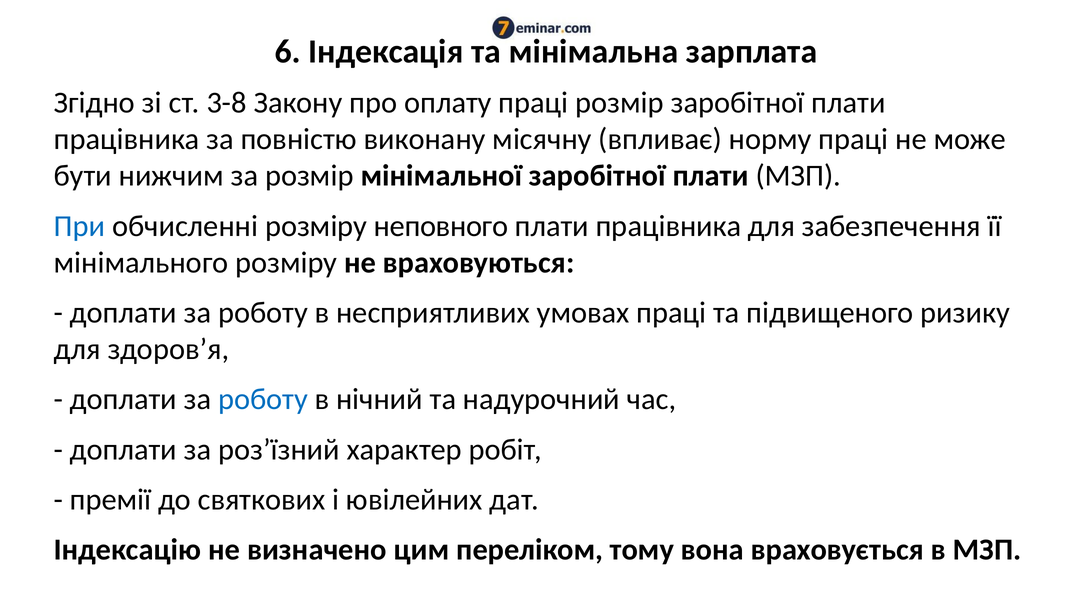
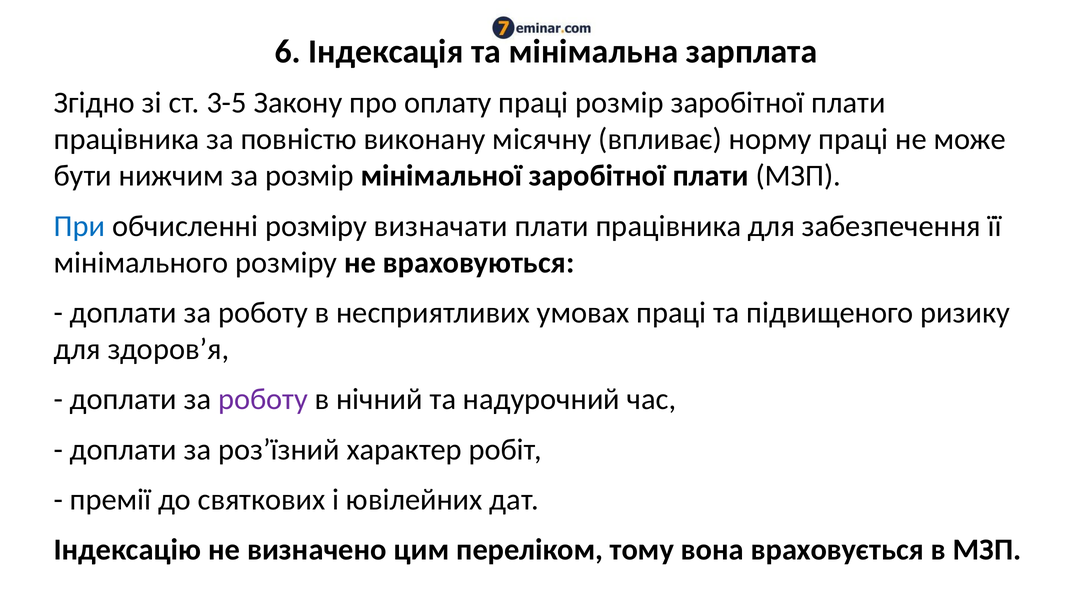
3-8: 3-8 -> 3-5
неповного: неповного -> визначати
роботу at (263, 399) colour: blue -> purple
